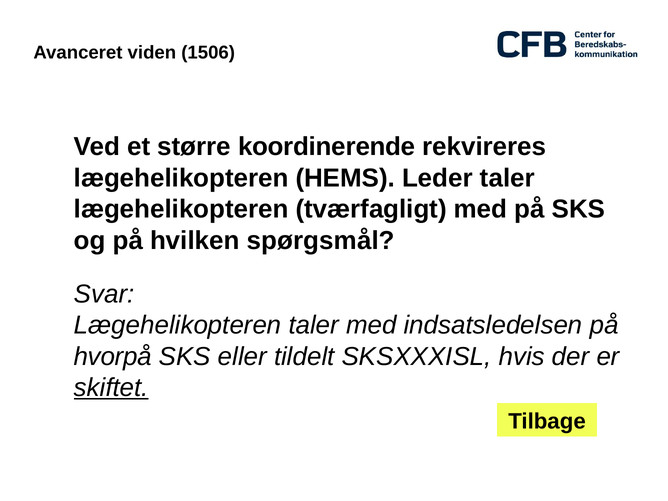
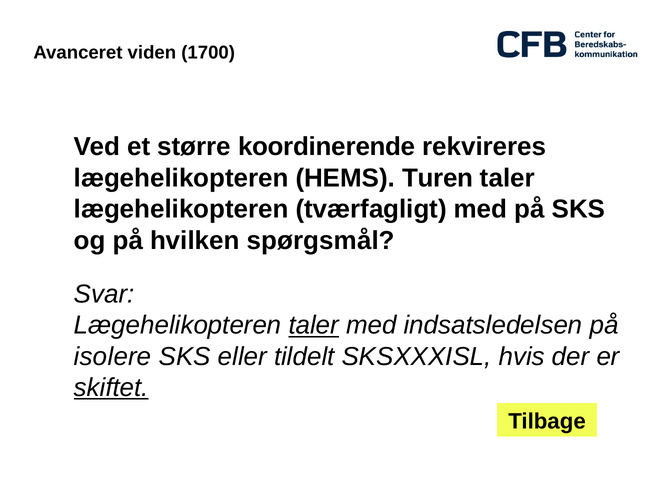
1506: 1506 -> 1700
Leder: Leder -> Turen
taler at (314, 325) underline: none -> present
hvorpå: hvorpå -> isolere
